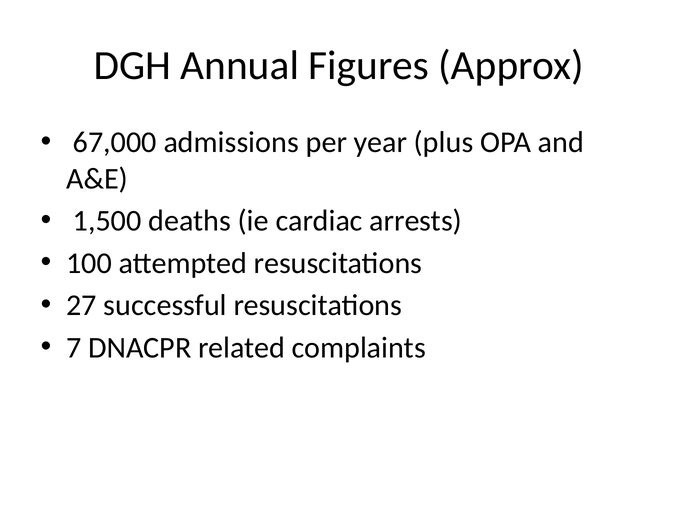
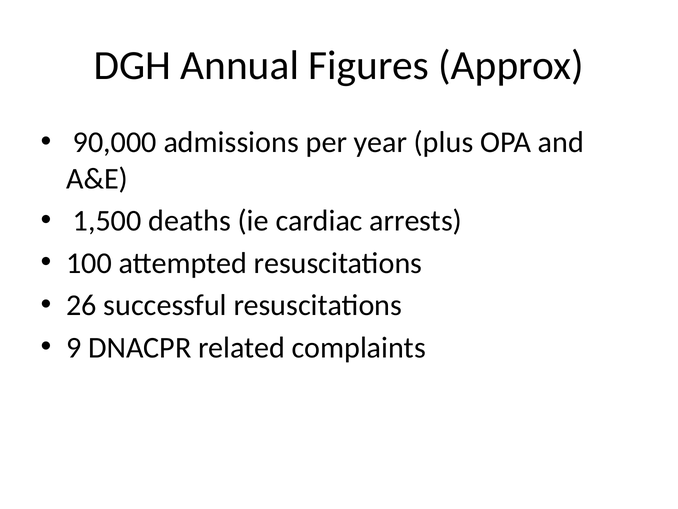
67,000: 67,000 -> 90,000
27: 27 -> 26
7: 7 -> 9
